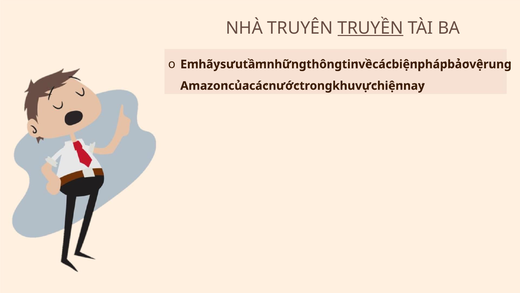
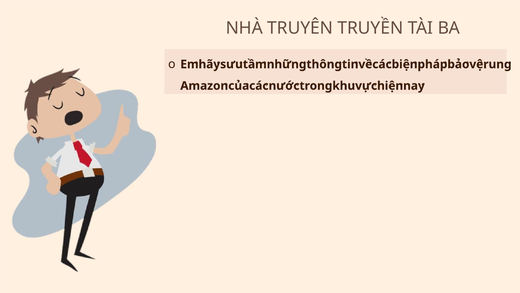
TRUYỀN underline: present -> none
